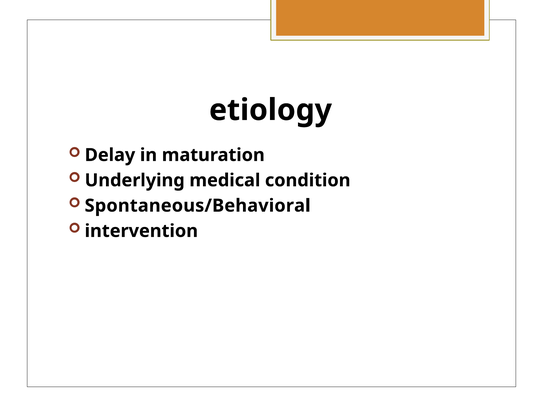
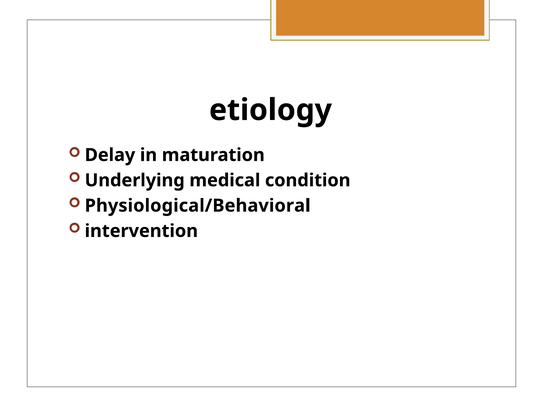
Spontaneous/Behavioral: Spontaneous/Behavioral -> Physiological/Behavioral
